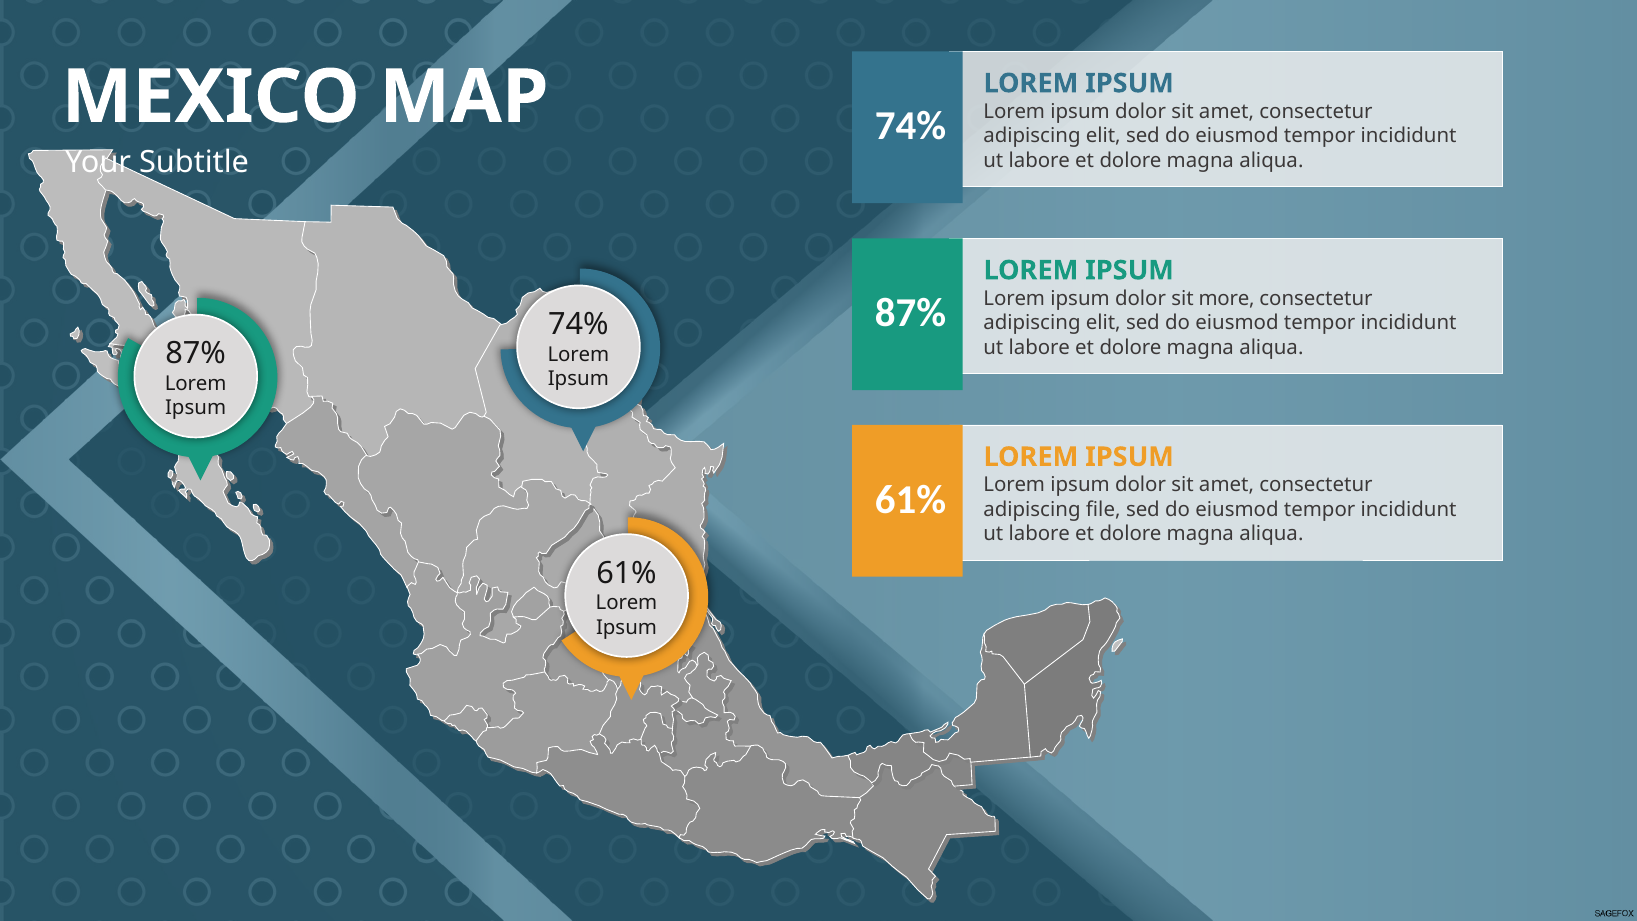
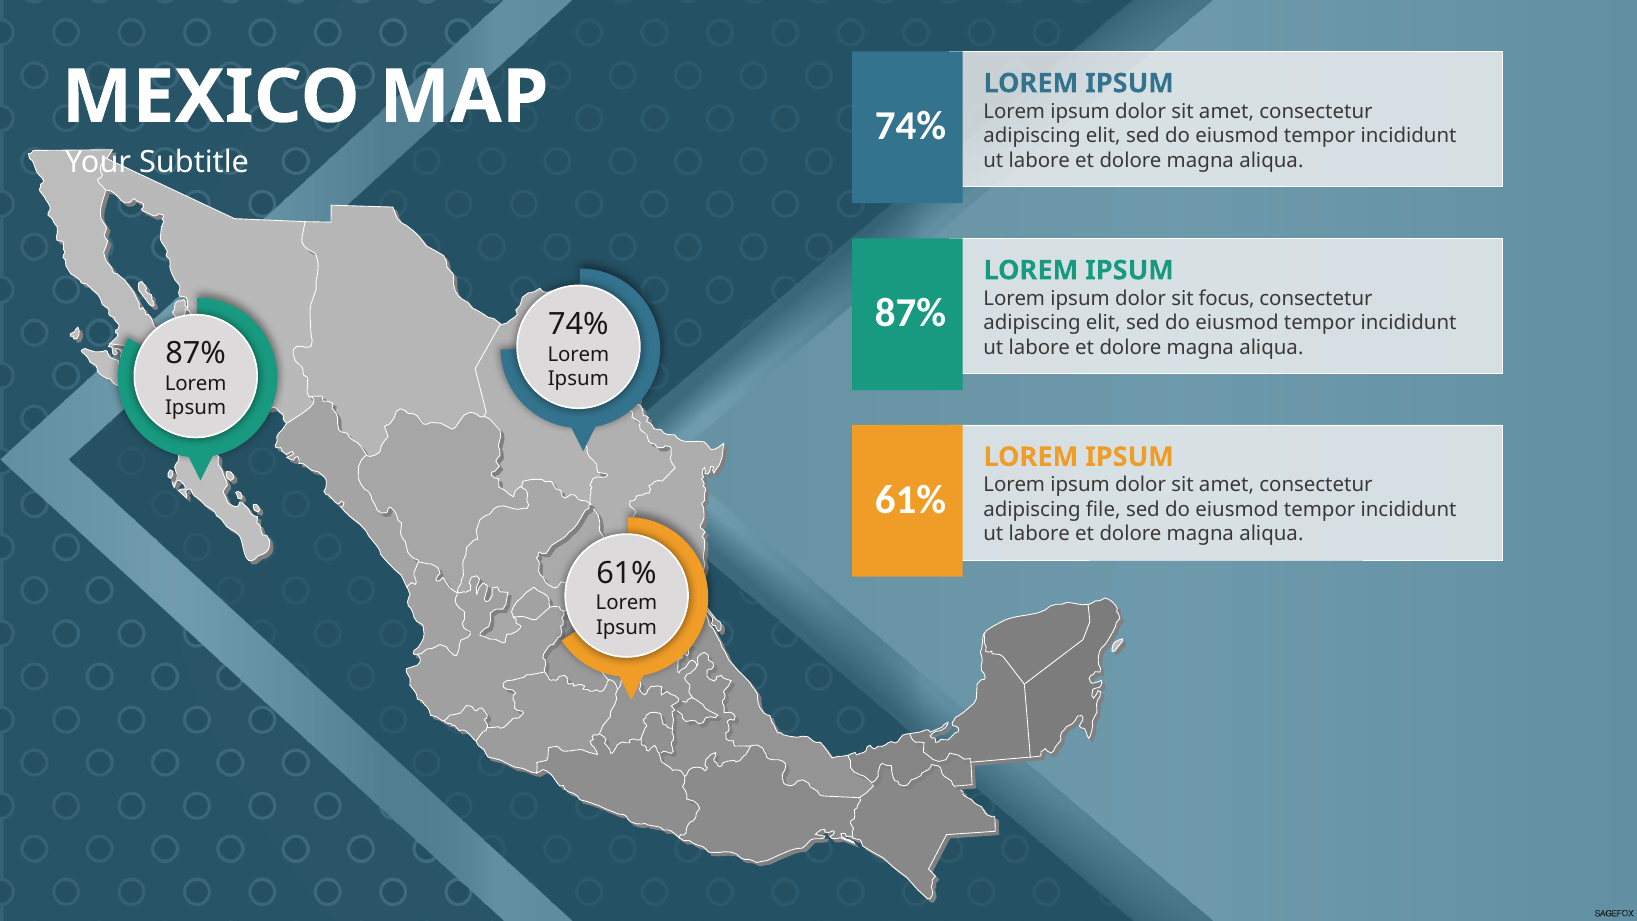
more: more -> focus
